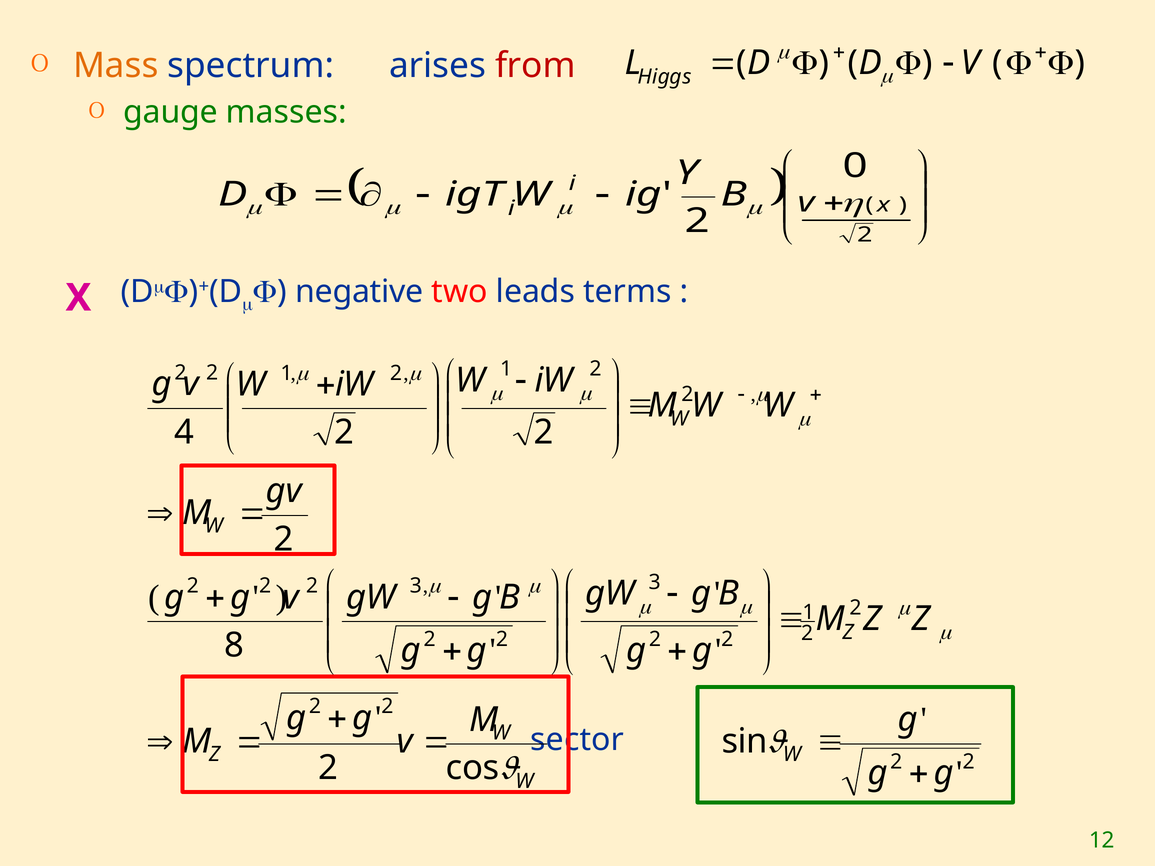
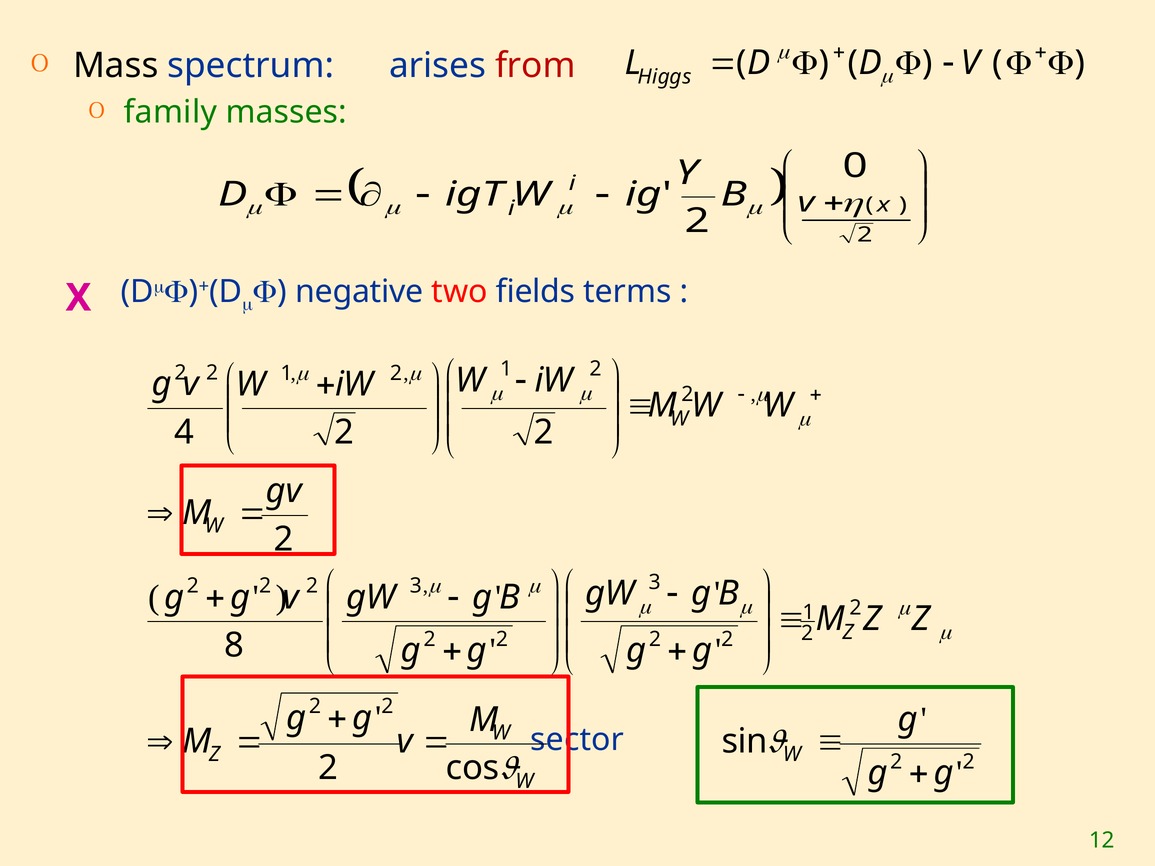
Mass colour: orange -> black
gauge: gauge -> family
leads: leads -> fields
